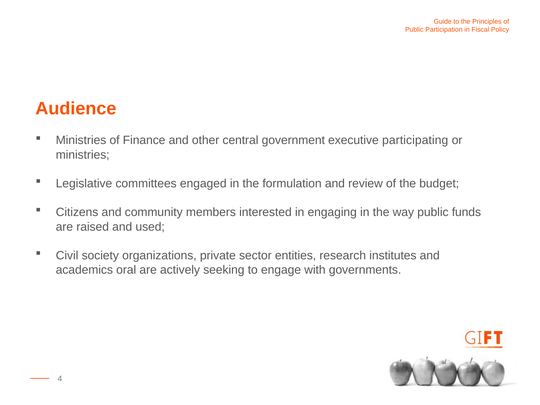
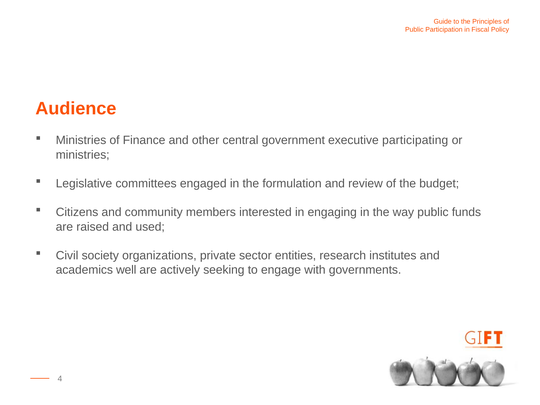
oral: oral -> well
